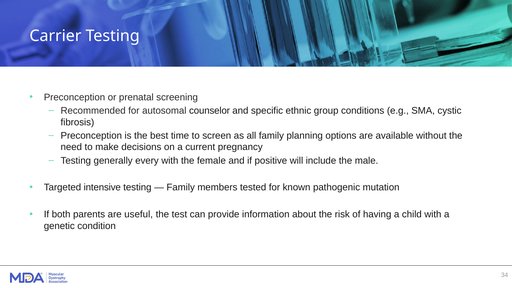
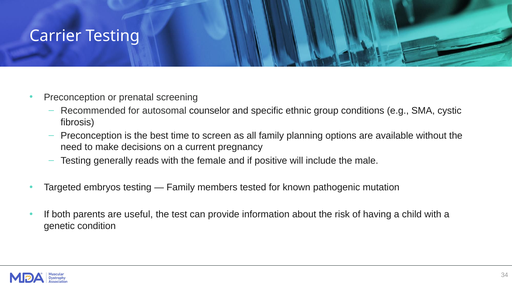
every: every -> reads
intensive: intensive -> embryos
